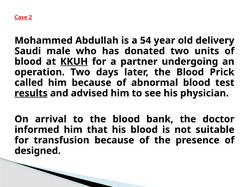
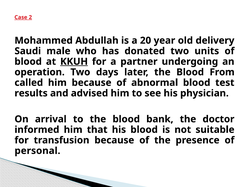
54: 54 -> 20
Prick: Prick -> From
results underline: present -> none
designed: designed -> personal
